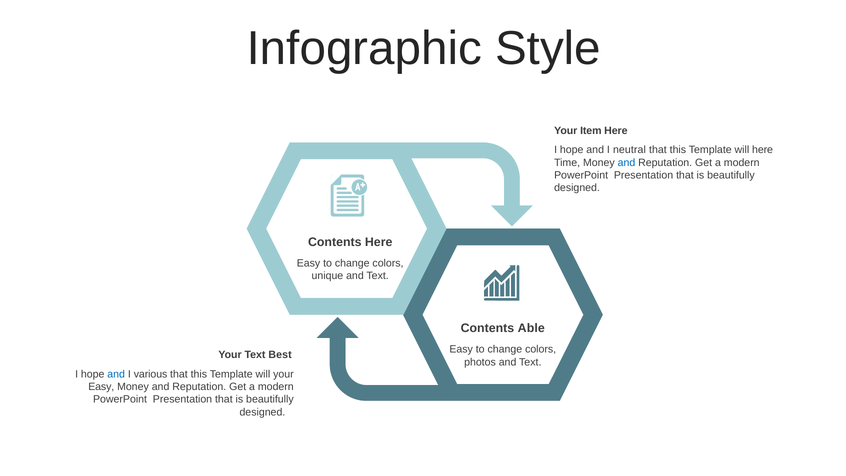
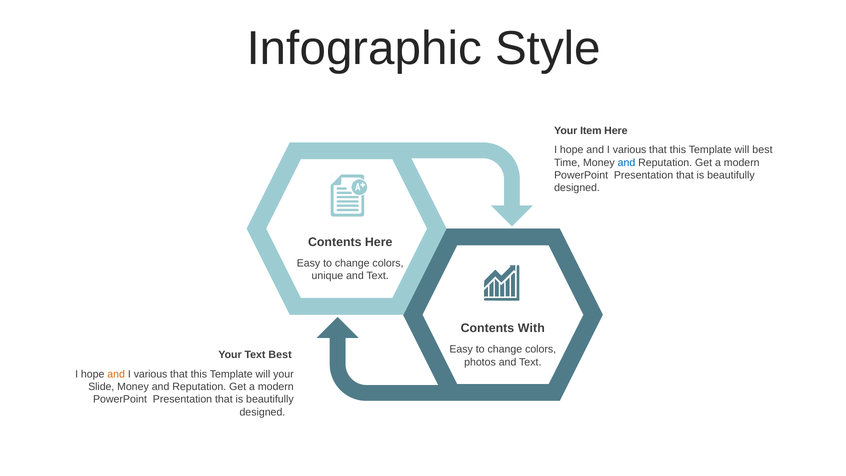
neutral at (629, 150): neutral -> various
will here: here -> best
Able: Able -> With
and at (116, 374) colour: blue -> orange
Easy at (101, 387): Easy -> Slide
